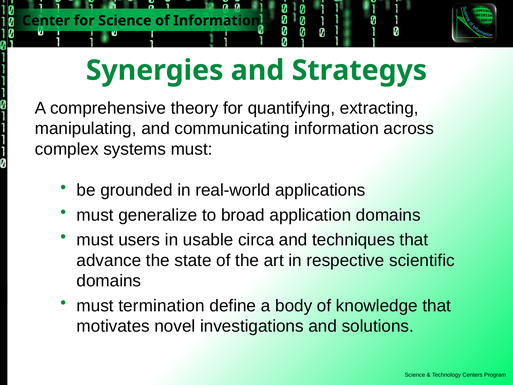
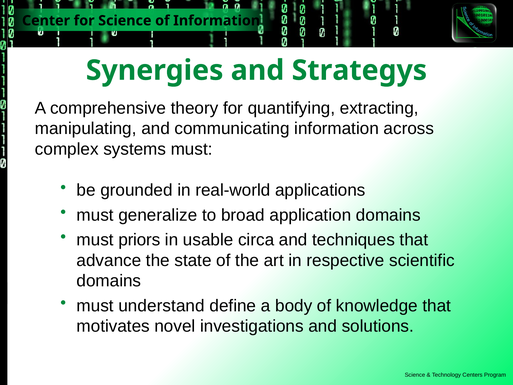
users: users -> priors
termination: termination -> understand
